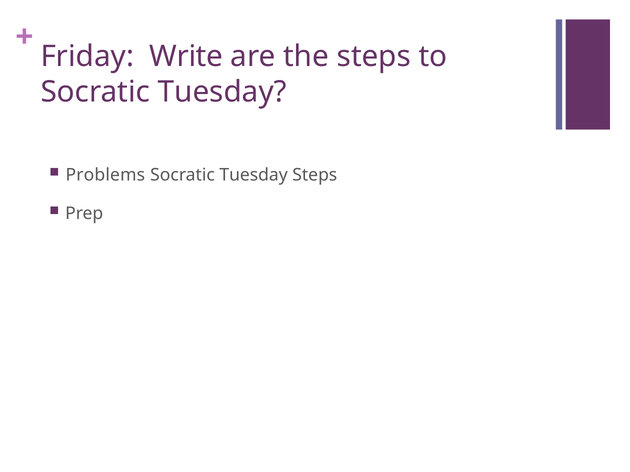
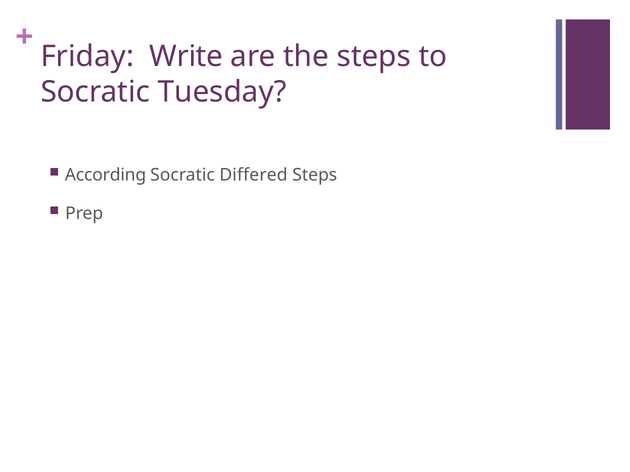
Problems: Problems -> According
Tuesday at (254, 175): Tuesday -> Differed
